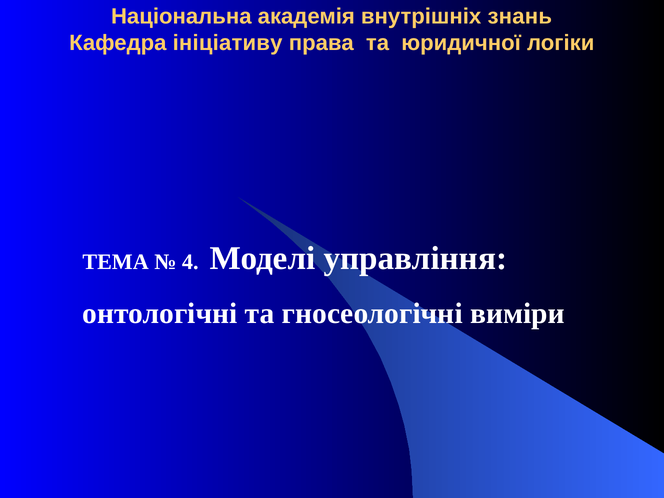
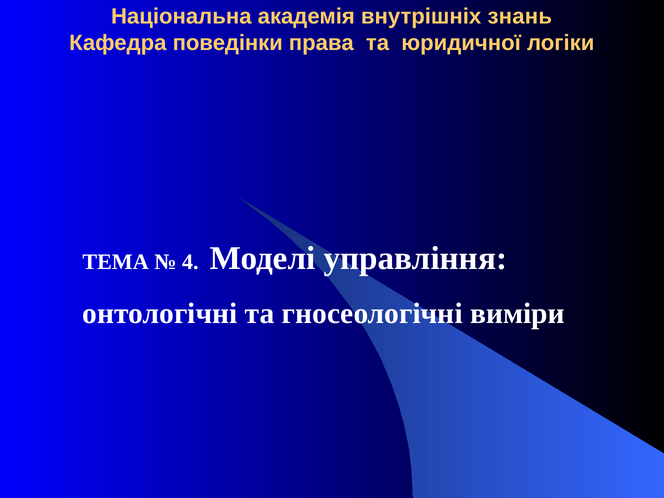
ініціативу: ініціативу -> поведінки
